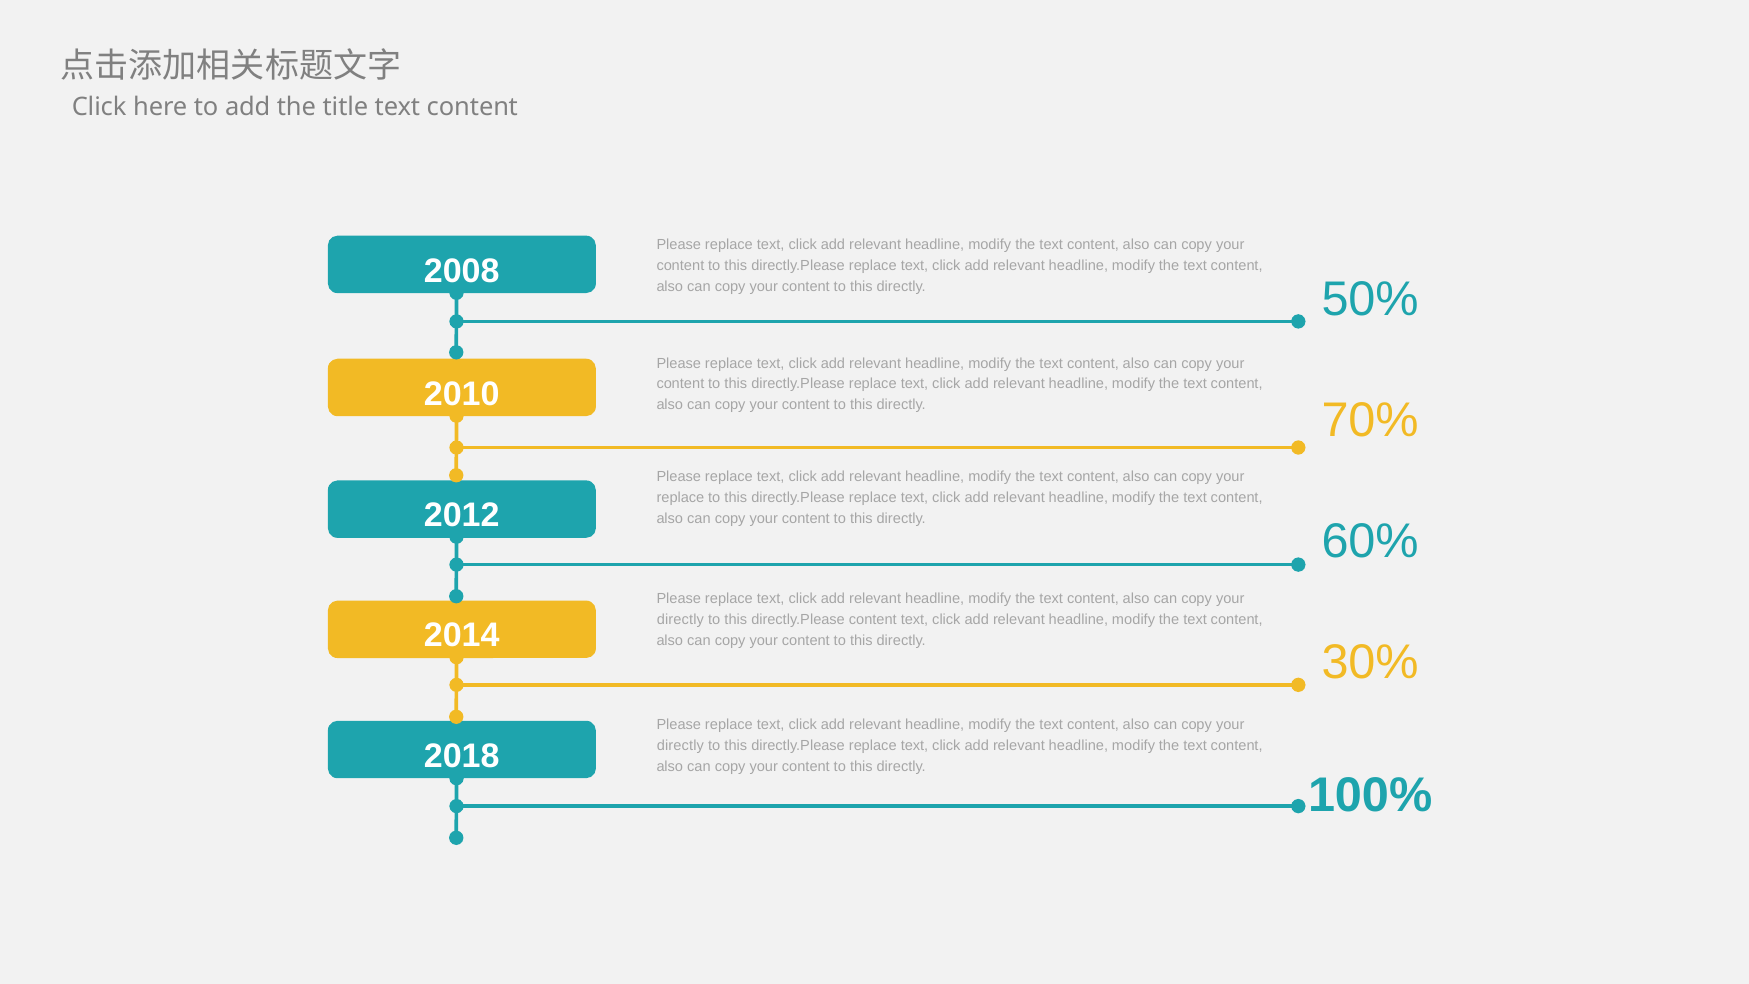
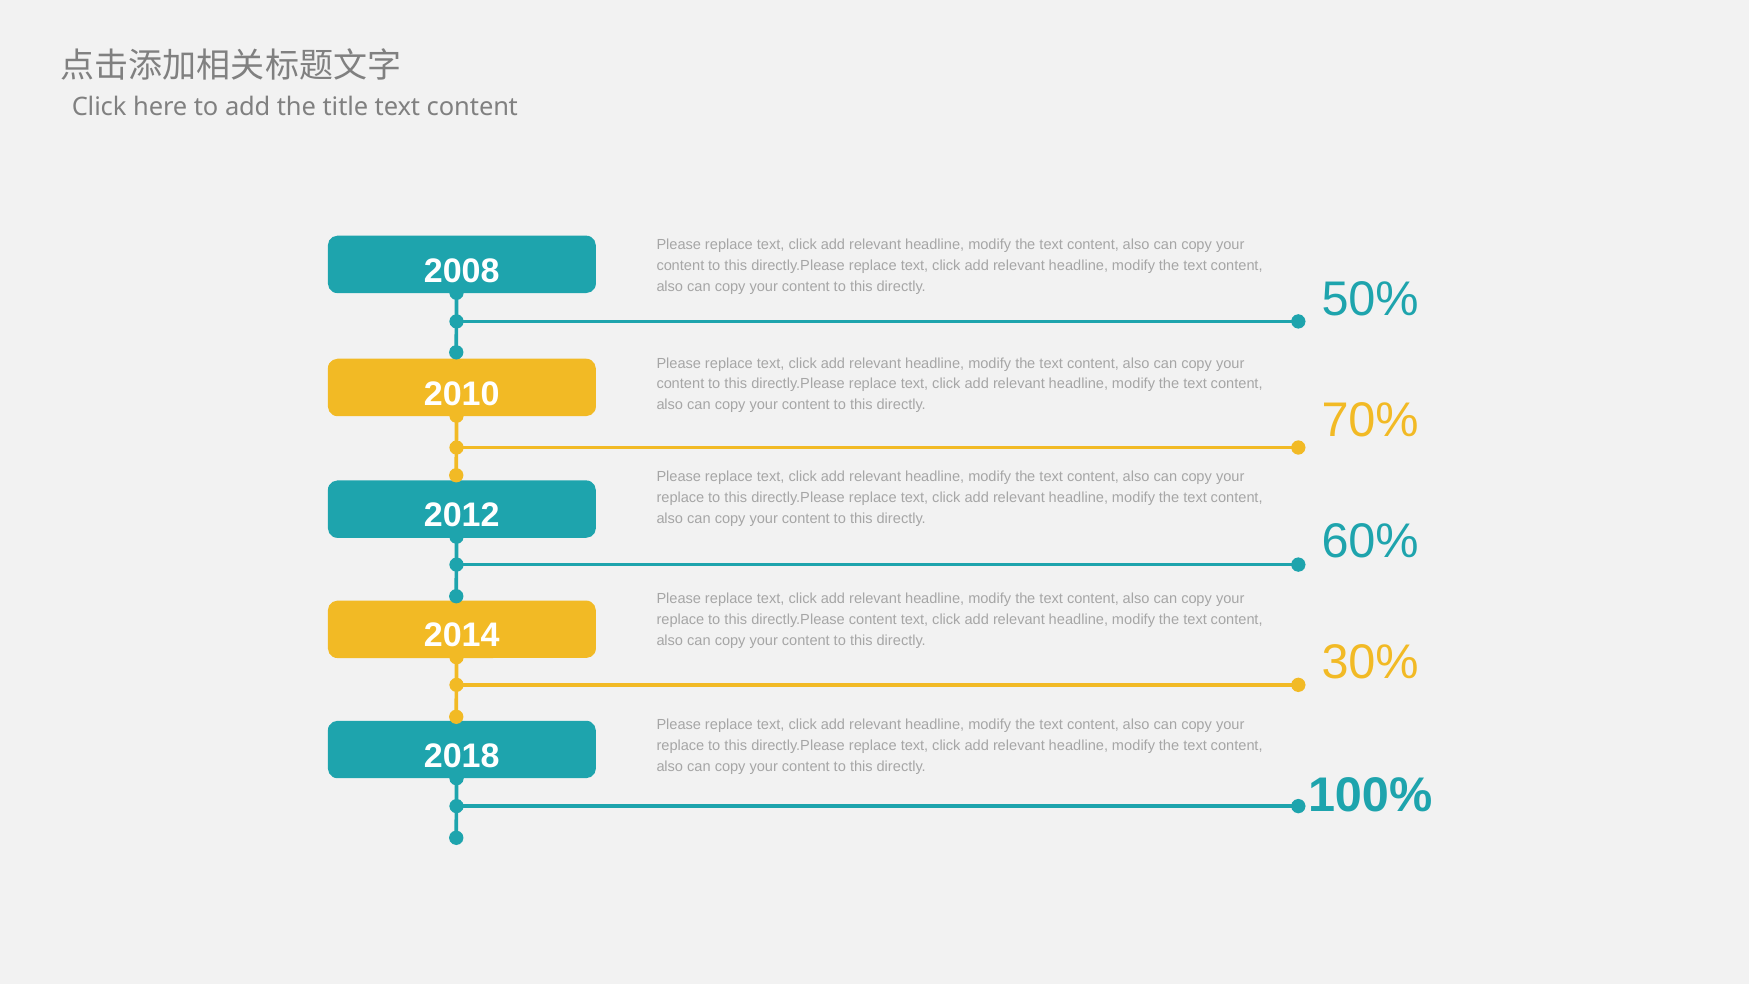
directly at (680, 620): directly -> replace
directly at (680, 746): directly -> replace
